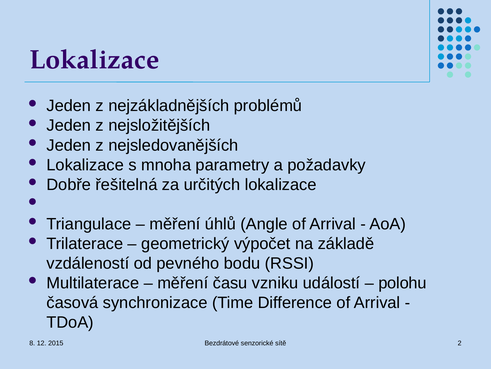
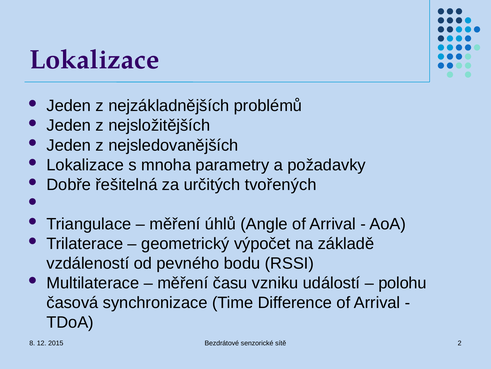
určitých lokalizace: lokalizace -> tvořených
